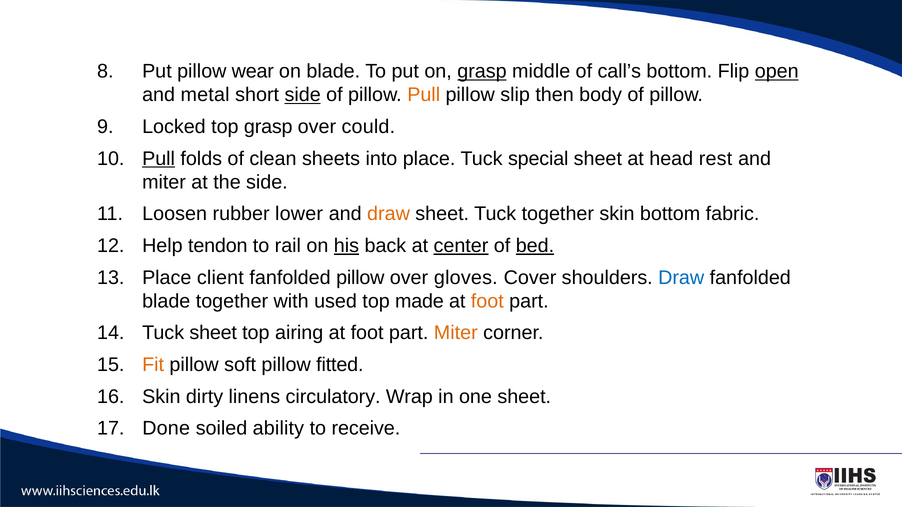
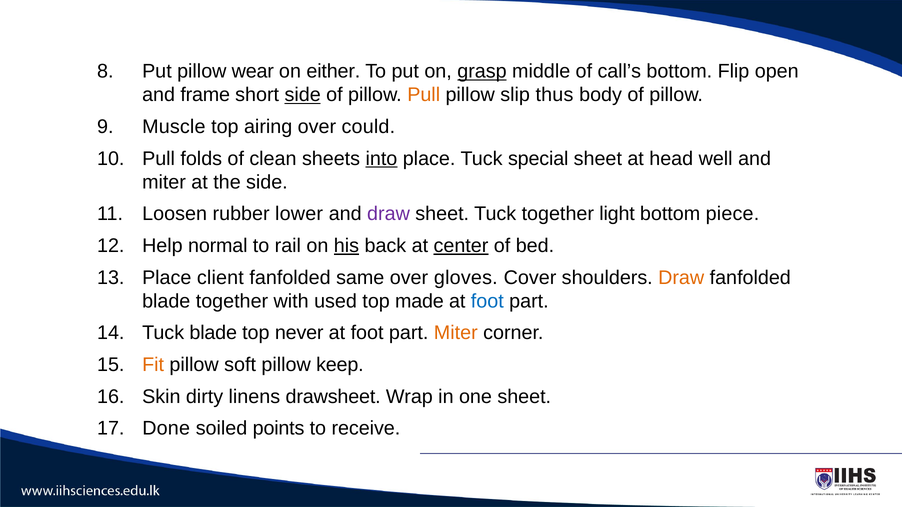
on blade: blade -> either
open underline: present -> none
metal: metal -> frame
then: then -> thus
Locked: Locked -> Muscle
top grasp: grasp -> airing
Pull at (159, 159) underline: present -> none
into underline: none -> present
rest: rest -> well
draw at (388, 214) colour: orange -> purple
together skin: skin -> light
fabric: fabric -> piece
tendon: tendon -> normal
bed underline: present -> none
fanfolded pillow: pillow -> same
Draw at (681, 278) colour: blue -> orange
foot at (487, 301) colour: orange -> blue
Tuck sheet: sheet -> blade
airing: airing -> never
fitted: fitted -> keep
circulatory: circulatory -> drawsheet
ability: ability -> points
